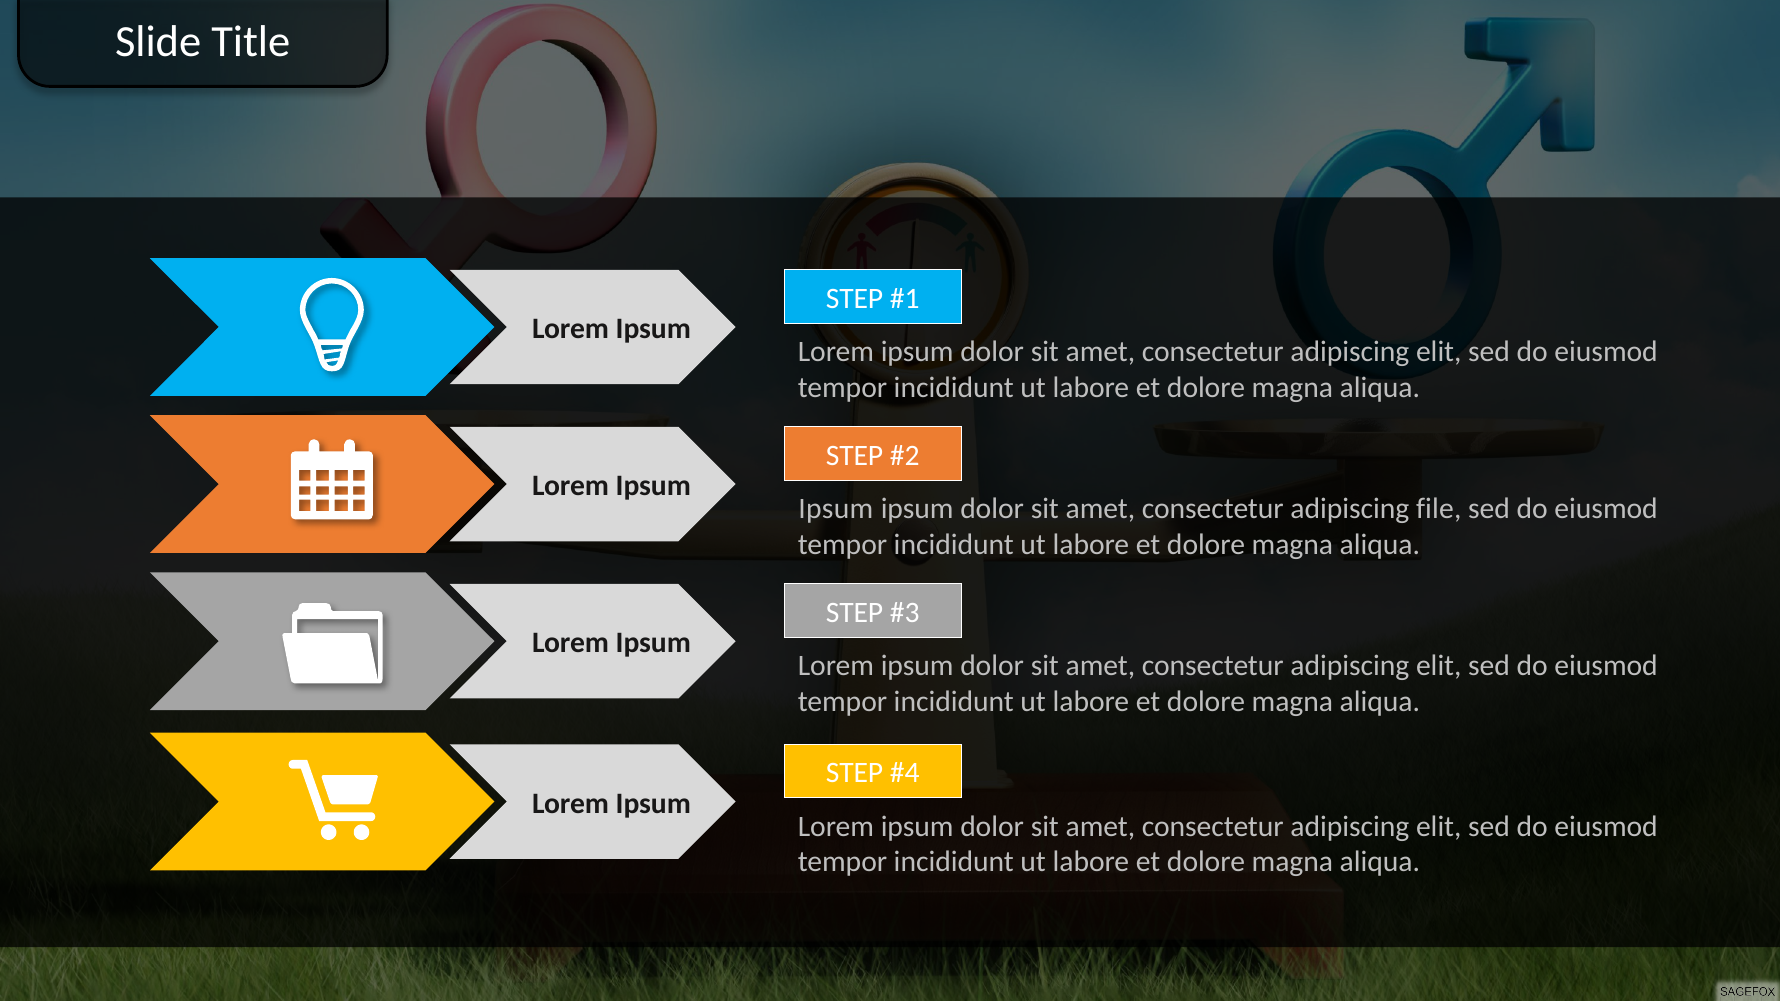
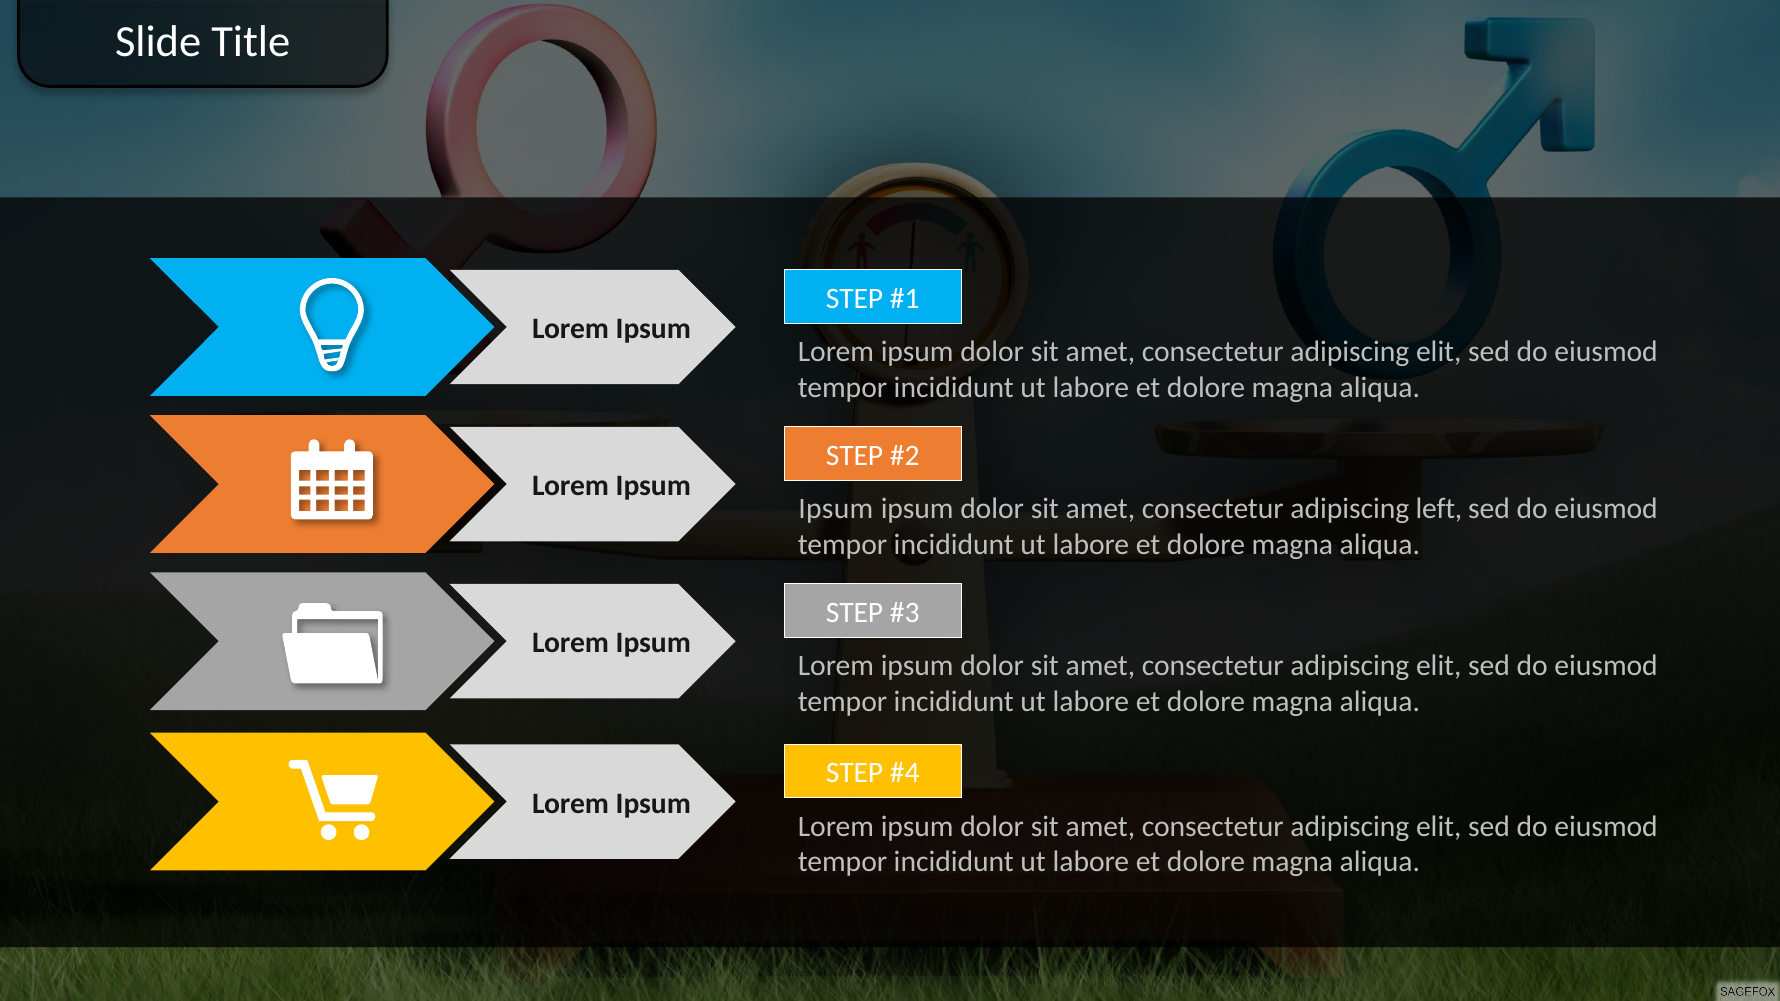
file: file -> left
